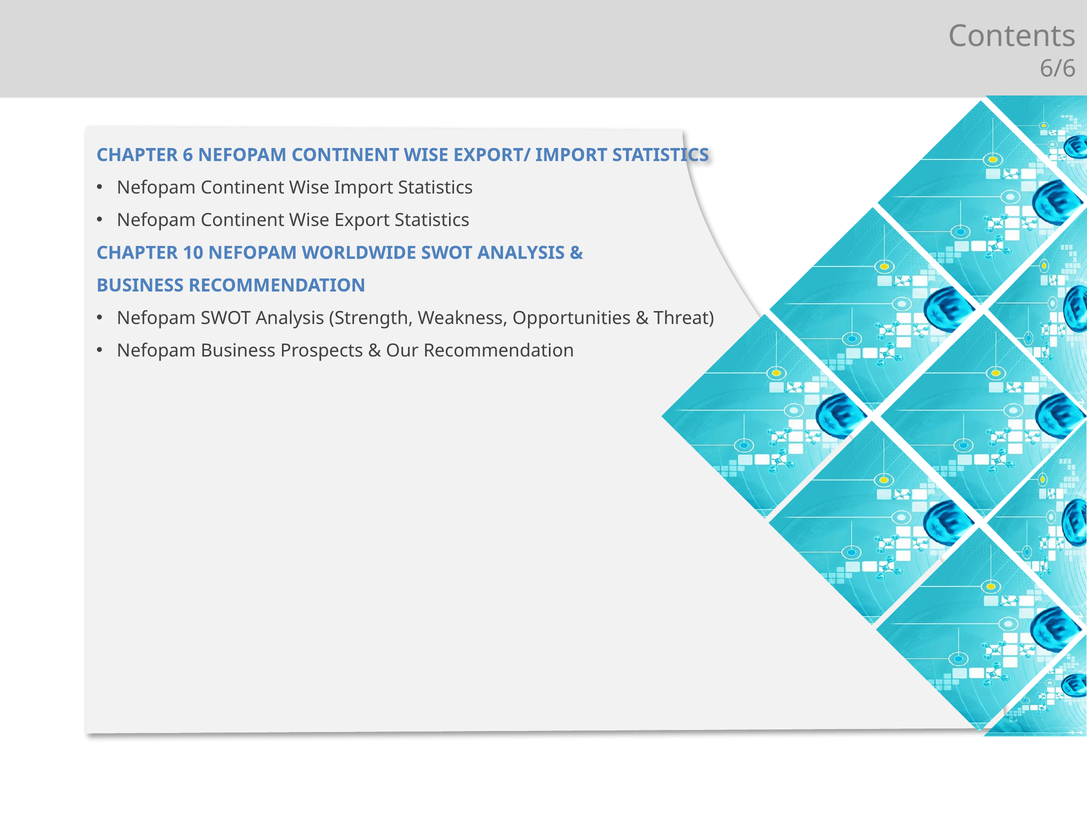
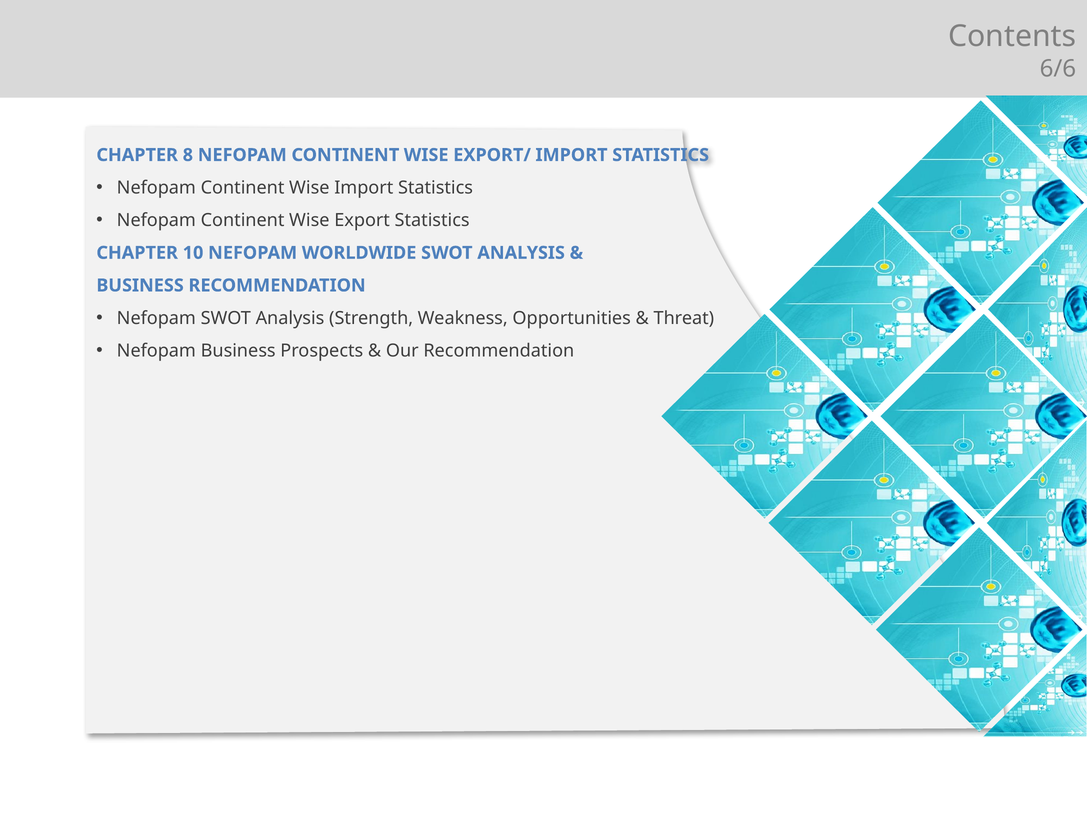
6: 6 -> 8
